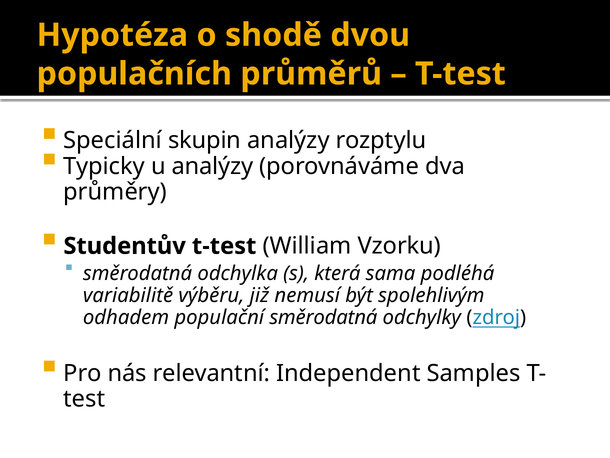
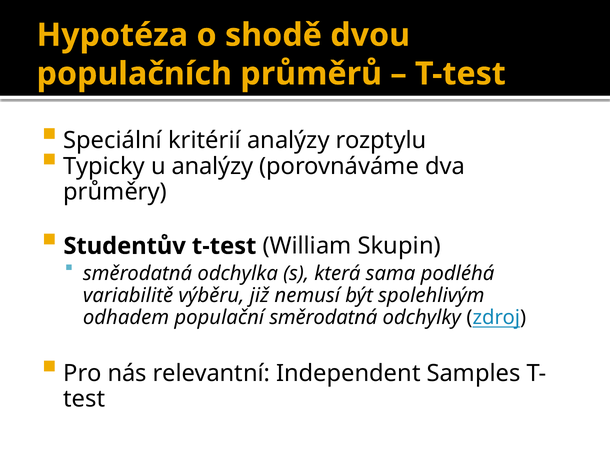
skupin: skupin -> kritérií
Vzorku: Vzorku -> Skupin
